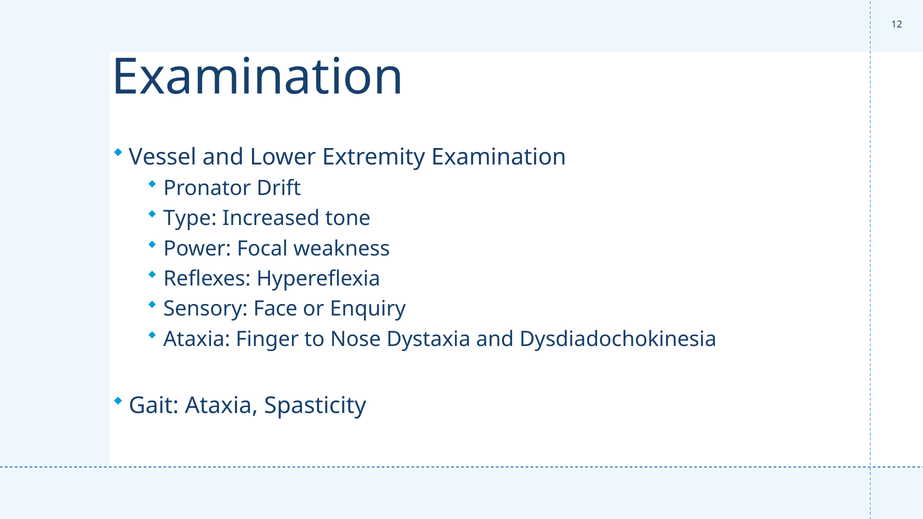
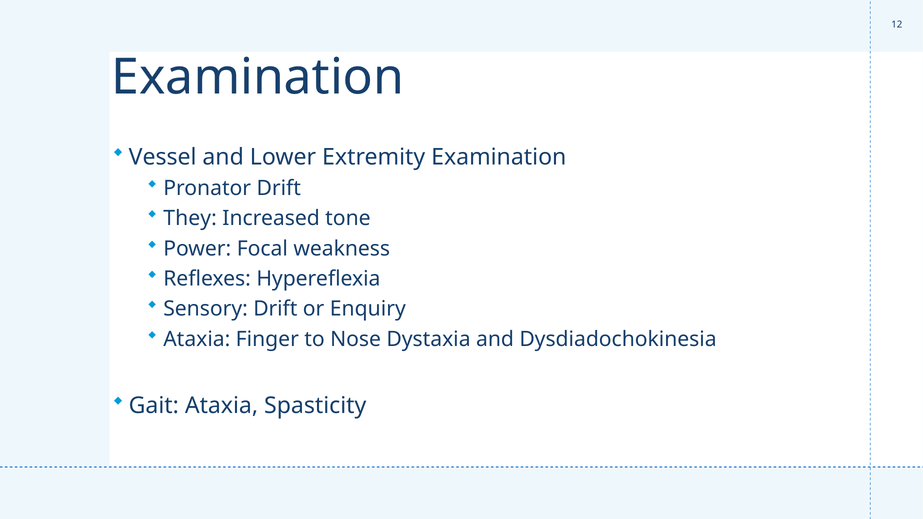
Type: Type -> They
Sensory Face: Face -> Drift
